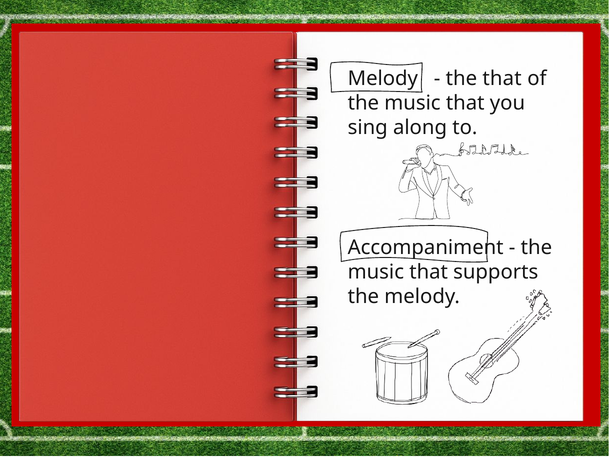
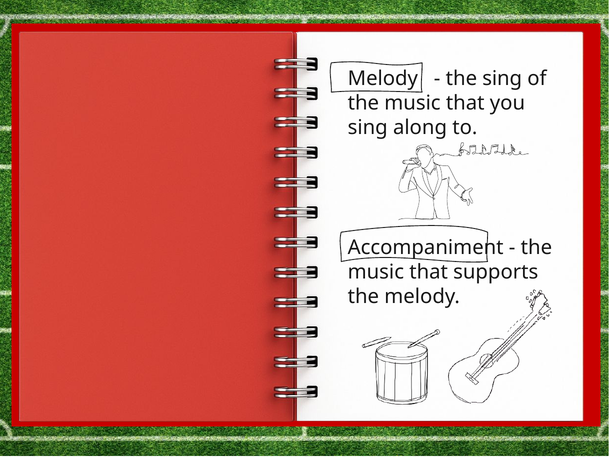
the that: that -> sing
